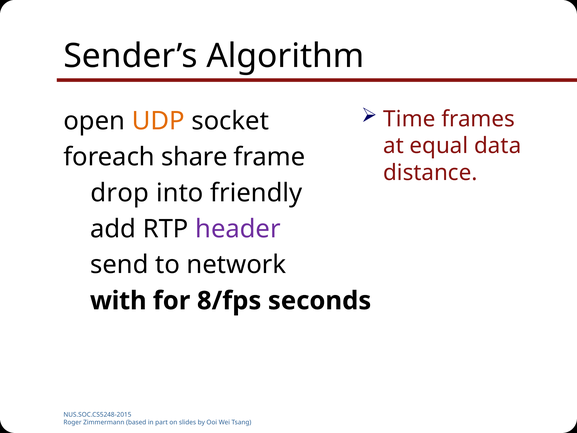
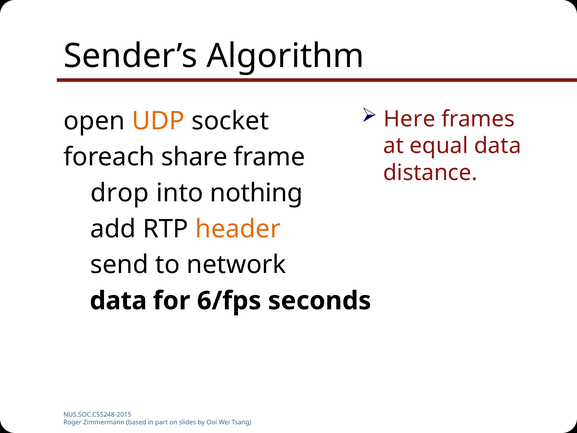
Time: Time -> Here
friendly: friendly -> nothing
header colour: purple -> orange
with at (118, 301): with -> data
8/fps: 8/fps -> 6/fps
